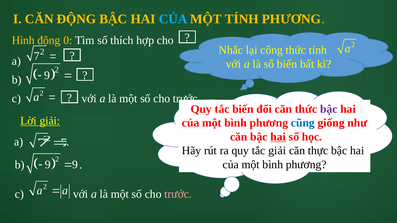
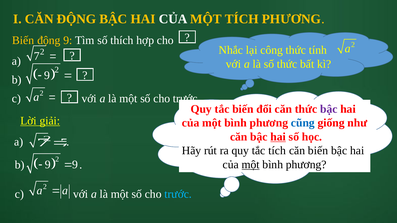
CỦA at (173, 19) colour: light blue -> white
MỘT TÍNH: TÍNH -> TÍCH
Hình at (23, 40): Hình -> Biến
động 0: 0 -> 9
số biến: biến -> thức
tắc giải: giải -> tích
căn thực: thực -> biến
một at (251, 165) underline: none -> present
trước at (178, 194) colour: pink -> light blue
